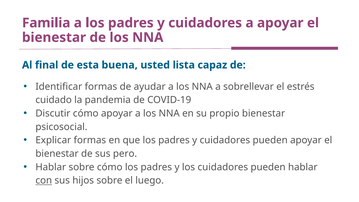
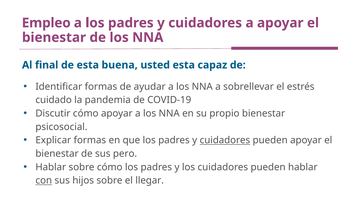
Familia: Familia -> Empleo
usted lista: lista -> esta
cuidadores at (225, 140) underline: none -> present
luego: luego -> llegar
